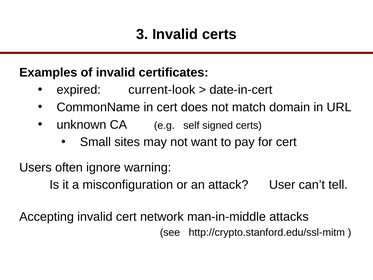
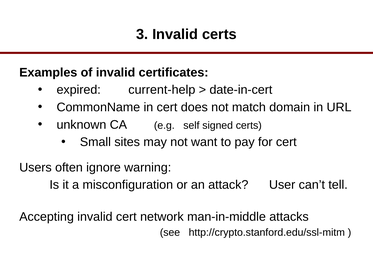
current-look: current-look -> current-help
